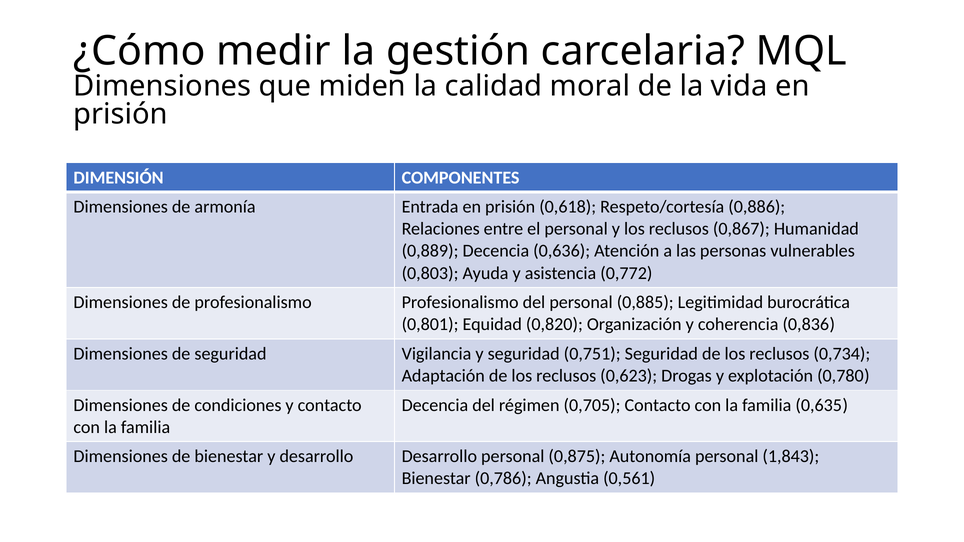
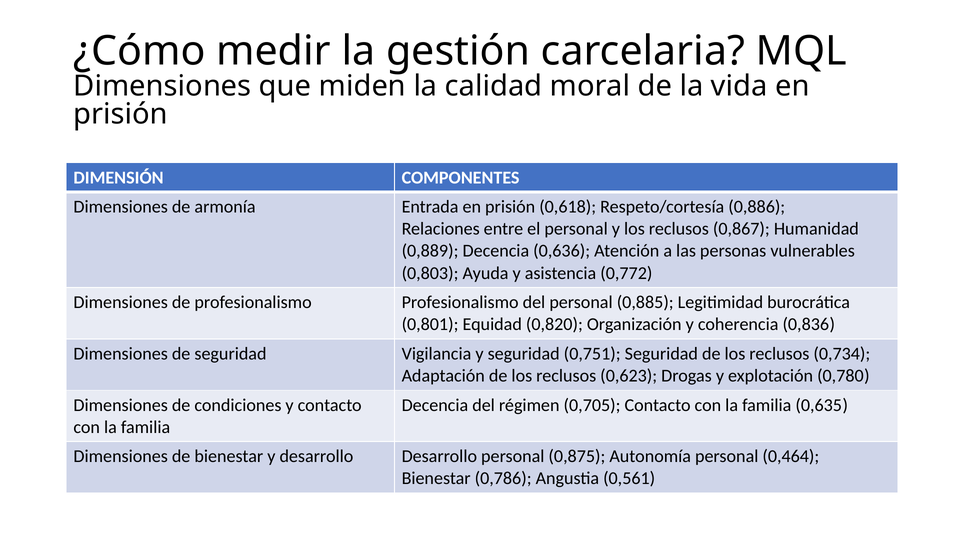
1,843: 1,843 -> 0,464
